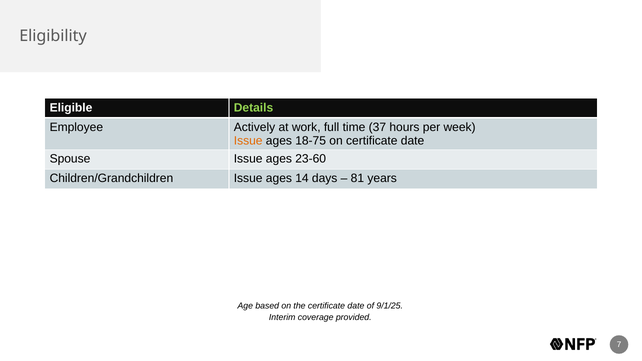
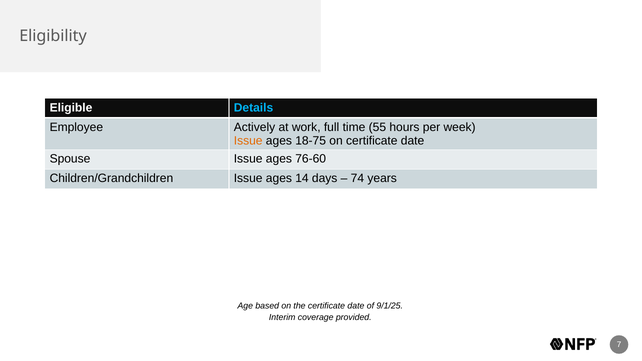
Details colour: light green -> light blue
37: 37 -> 55
23-60: 23-60 -> 76-60
81: 81 -> 74
